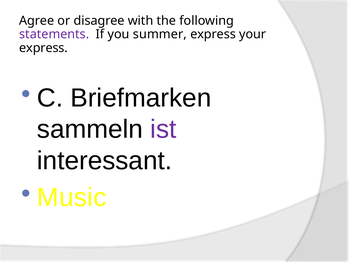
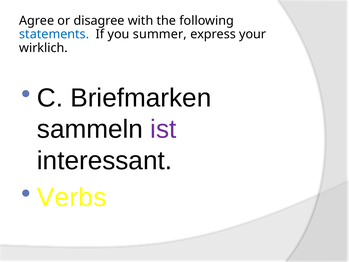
statements colour: purple -> blue
express at (43, 48): express -> wirklich
Music: Music -> Verbs
